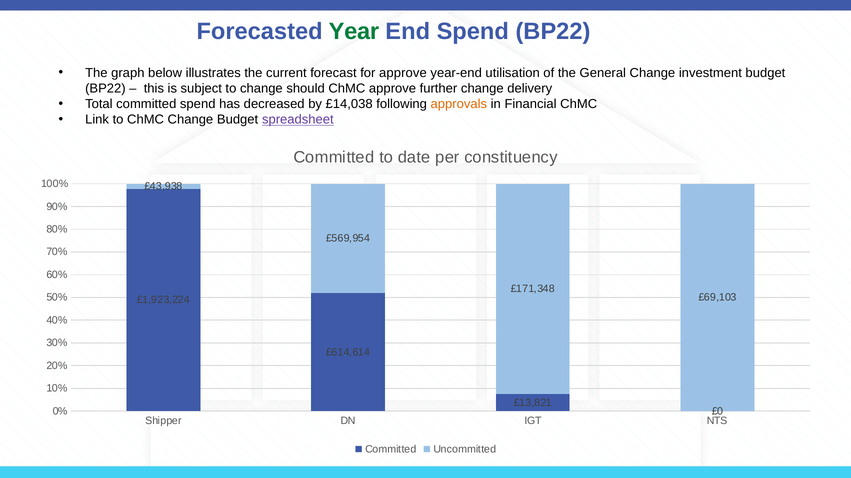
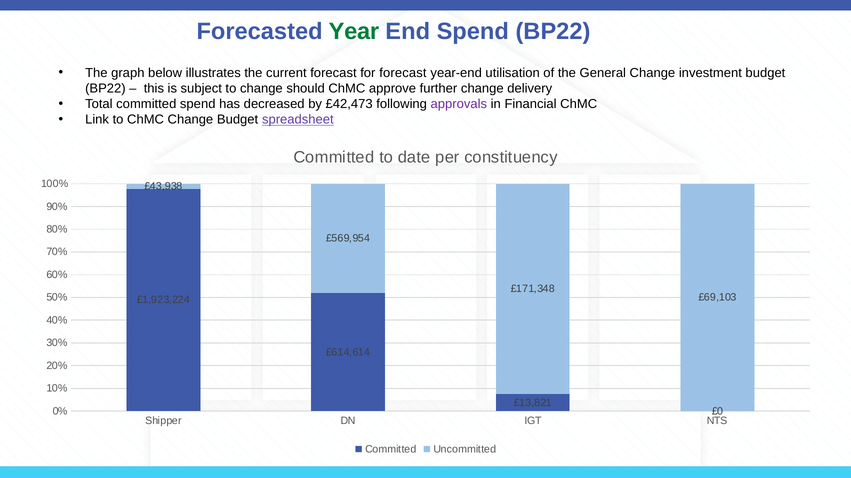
for approve: approve -> forecast
£14,038: £14,038 -> £42,473
approvals colour: orange -> purple
